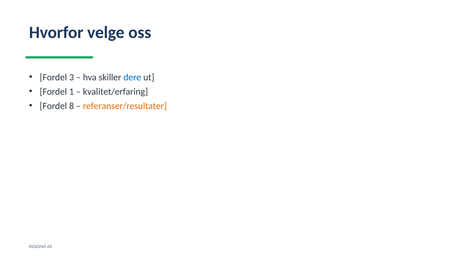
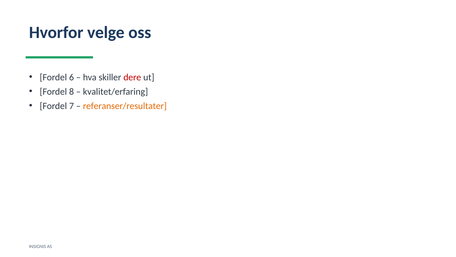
3: 3 -> 6
dere colour: blue -> red
1: 1 -> 8
8: 8 -> 7
